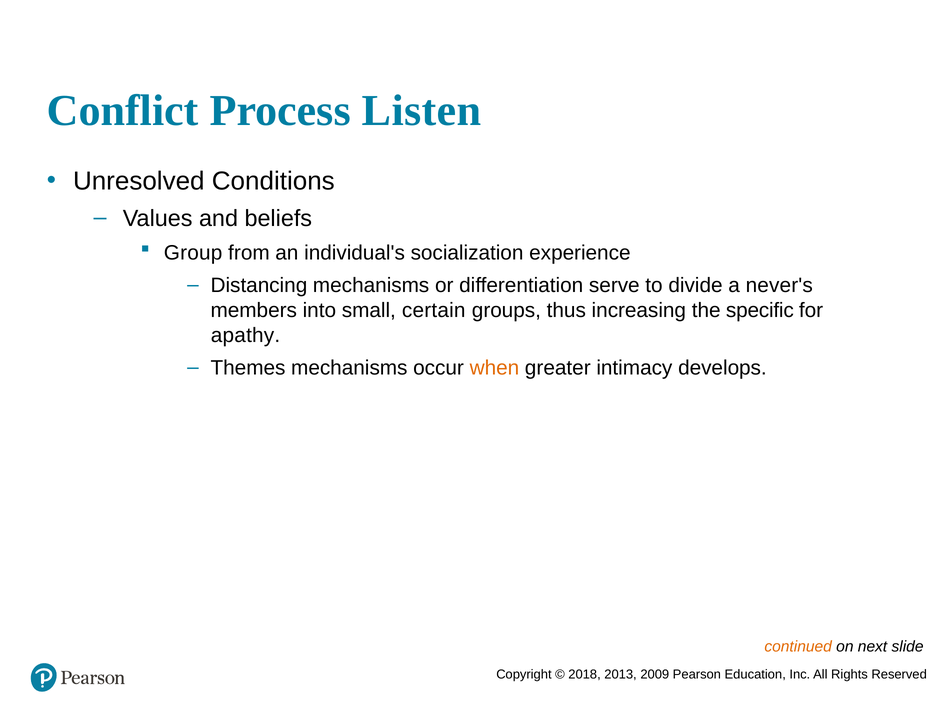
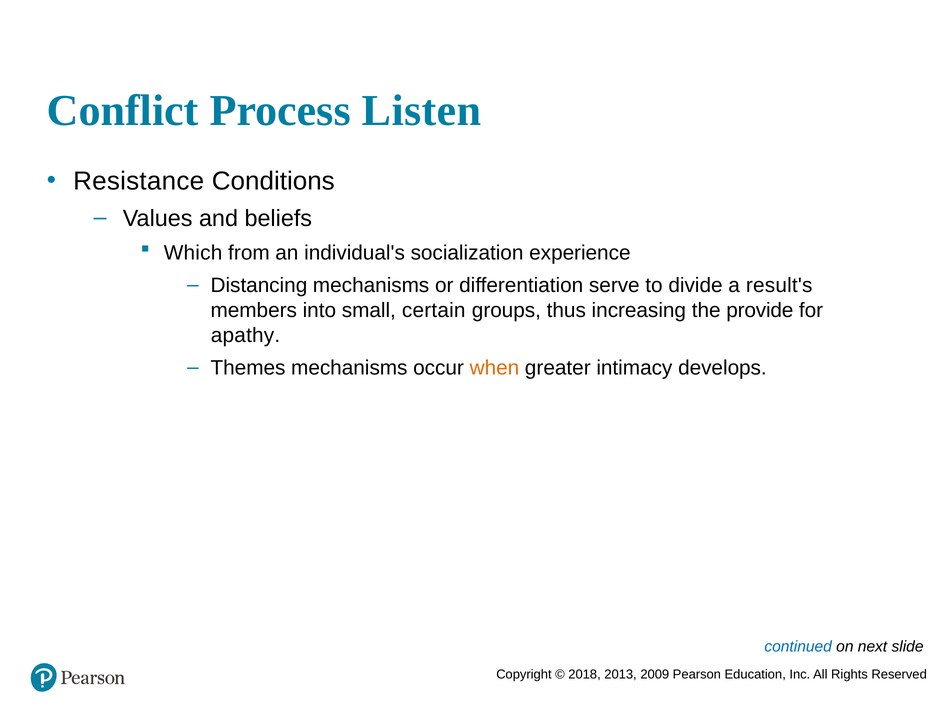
Unresolved: Unresolved -> Resistance
Group: Group -> Which
never's: never's -> result's
specific: specific -> provide
continued colour: orange -> blue
